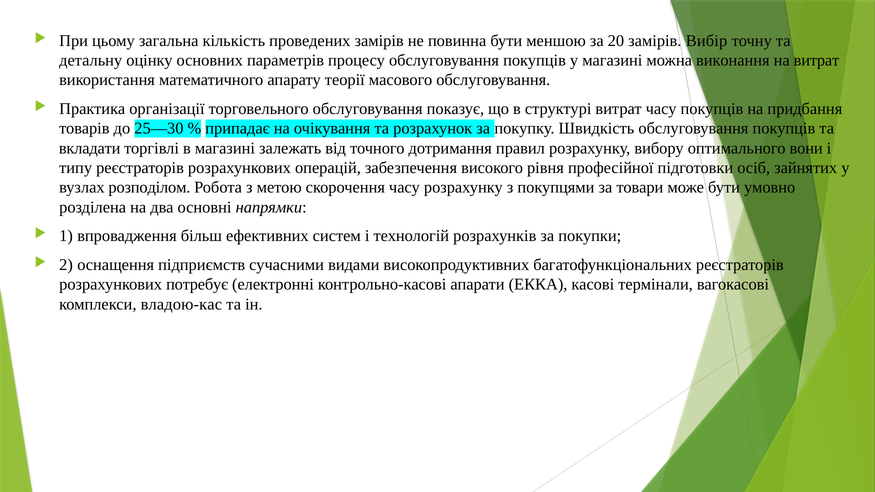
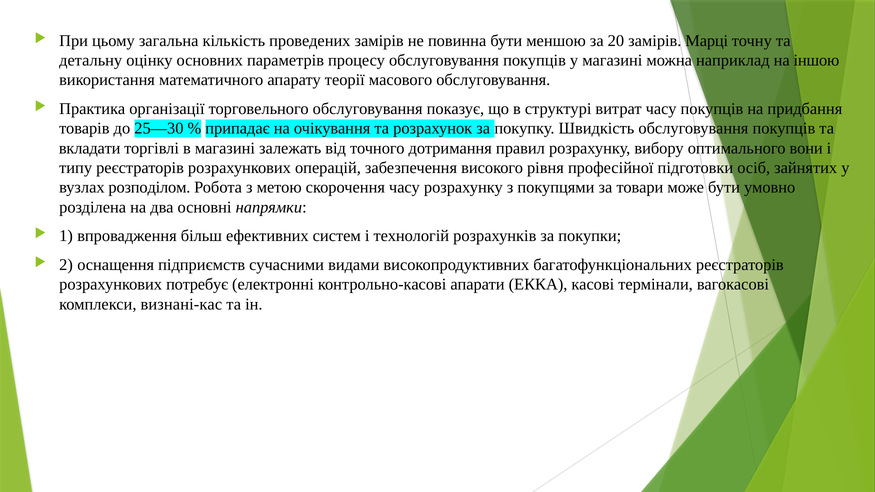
Вибір: Вибір -> Марці
виконання: виконання -> наприклад
на витрат: витрат -> іншою
владою-кас: владою-кас -> визнані-кас
